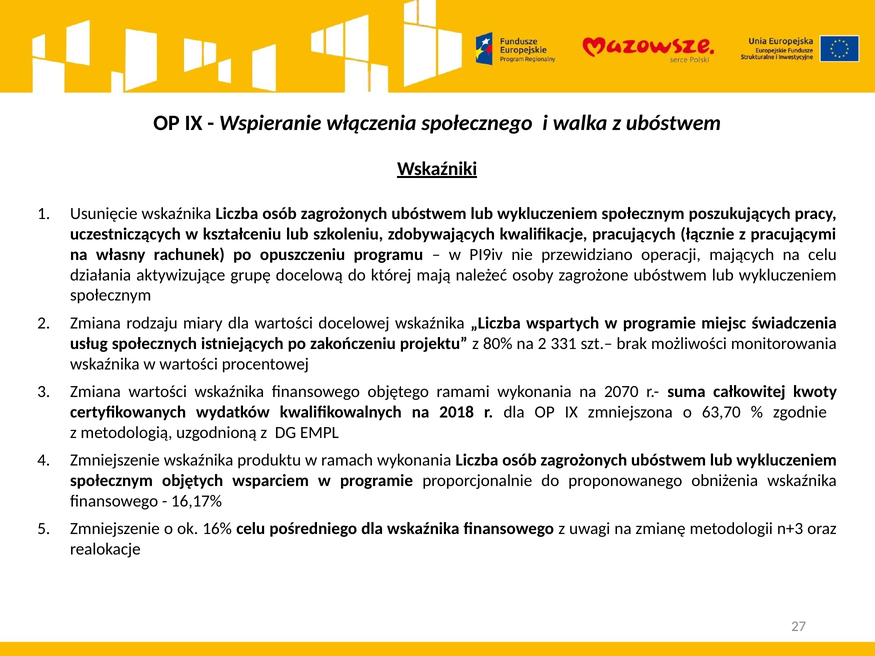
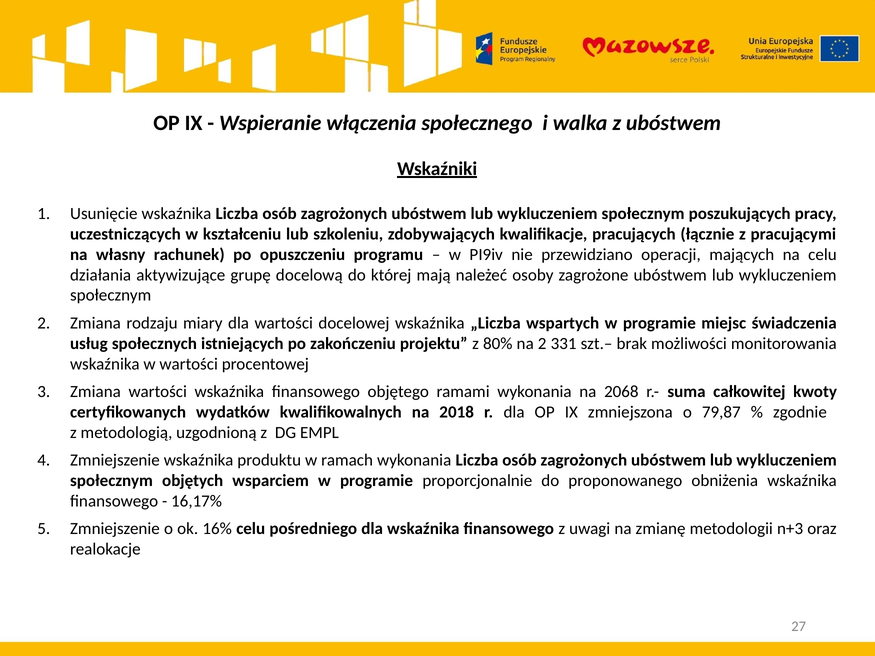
2070: 2070 -> 2068
63,70: 63,70 -> 79,87
